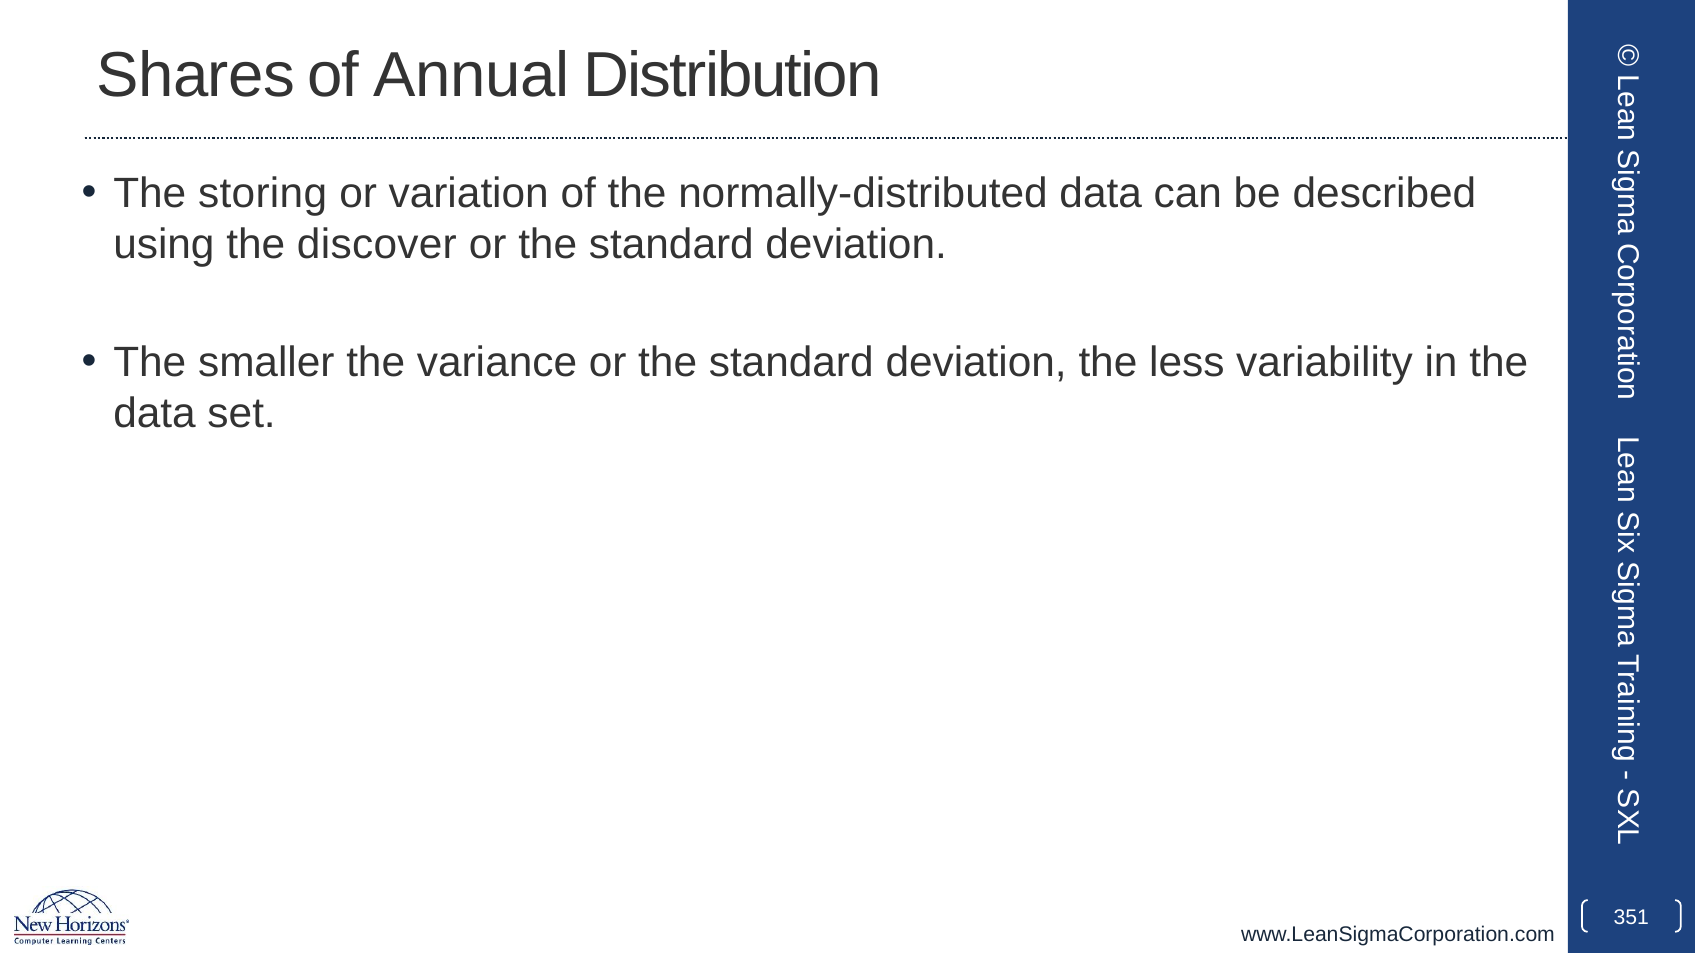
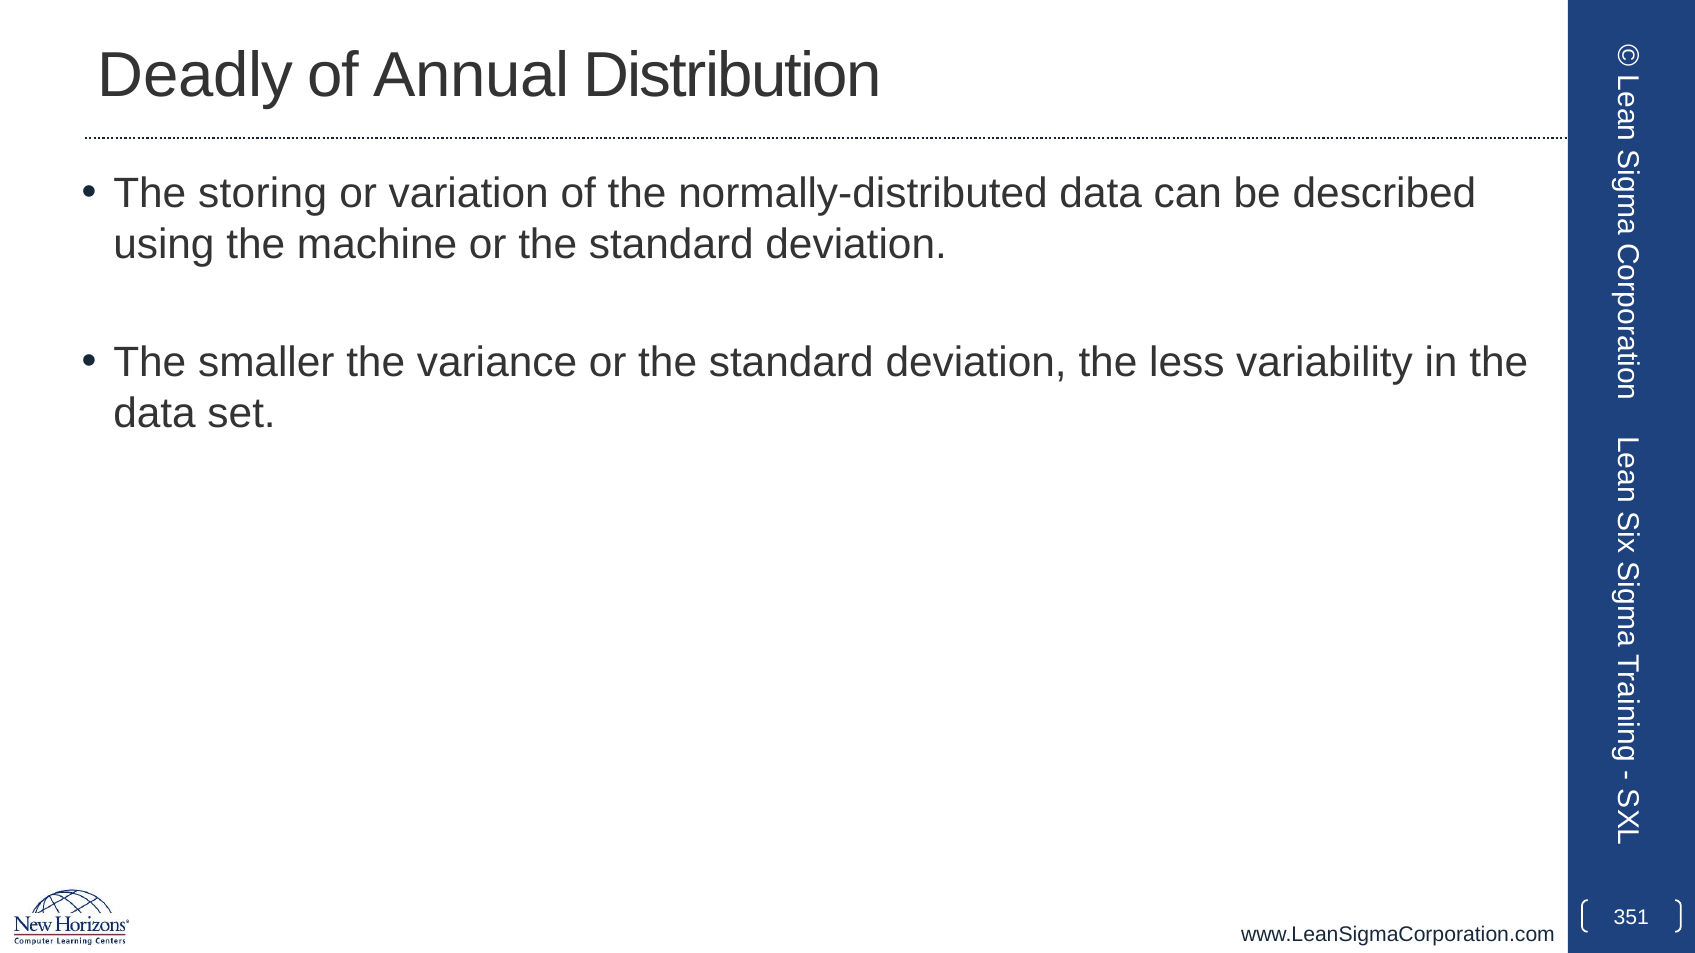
Shares: Shares -> Deadly
discover: discover -> machine
